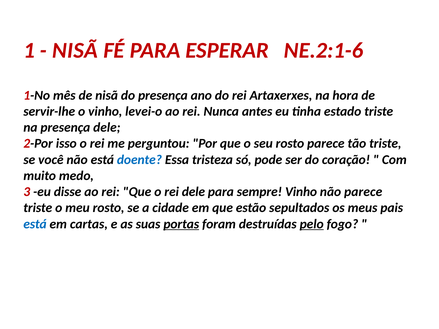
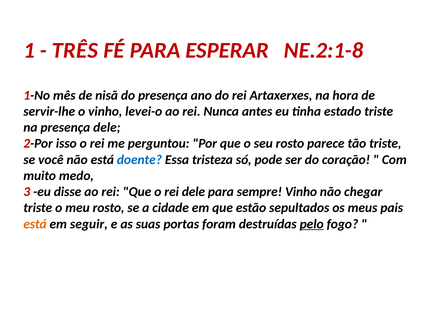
NISÃ at (75, 51): NISÃ -> TRÊS
NE.2:1-6: NE.2:1-6 -> NE.2:1-8
não parece: parece -> chegar
está at (35, 224) colour: blue -> orange
cartas: cartas -> seguir
portas underline: present -> none
